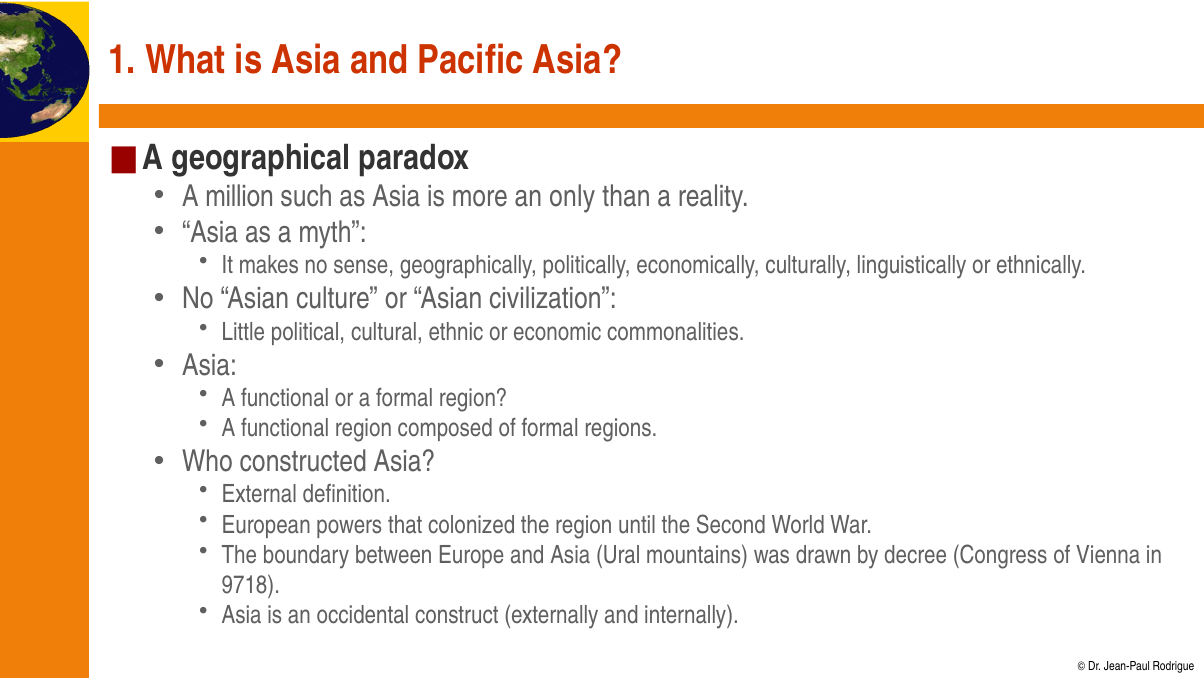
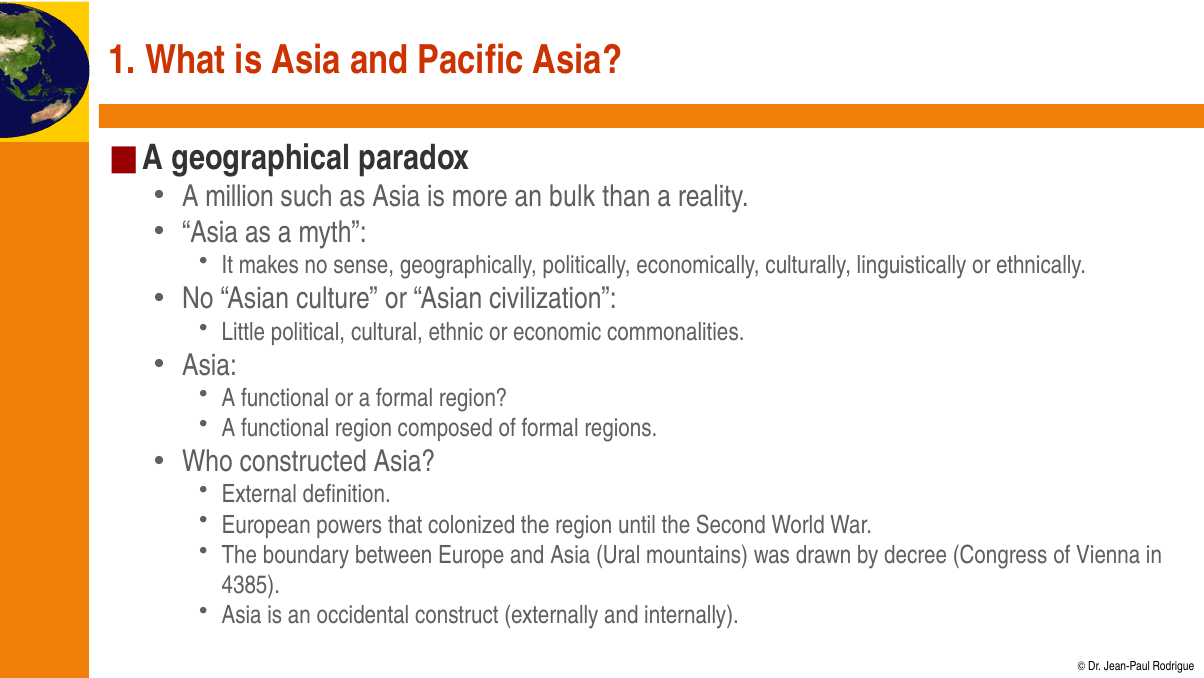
only: only -> bulk
9718: 9718 -> 4385
